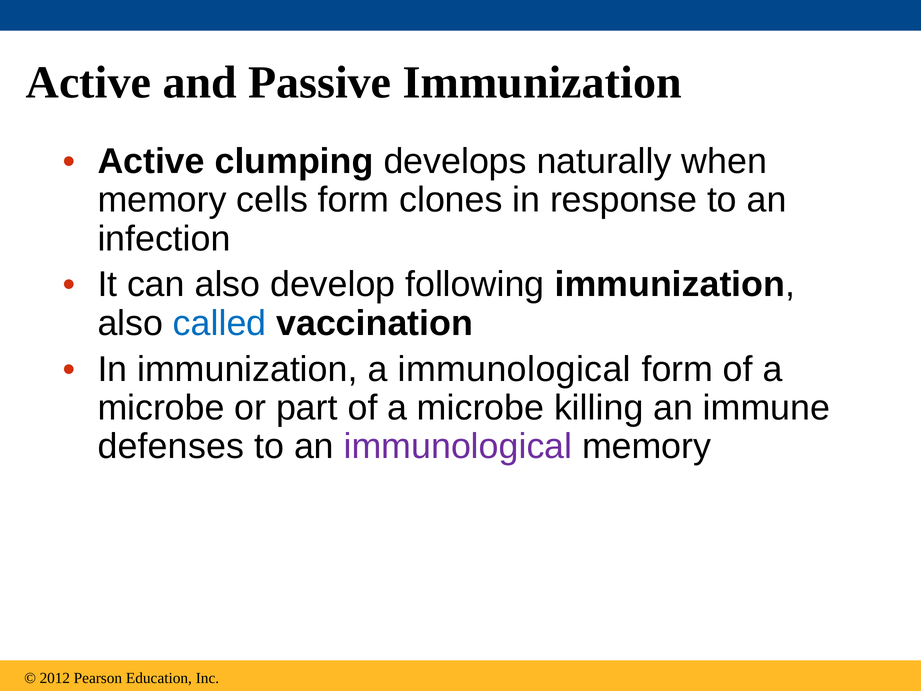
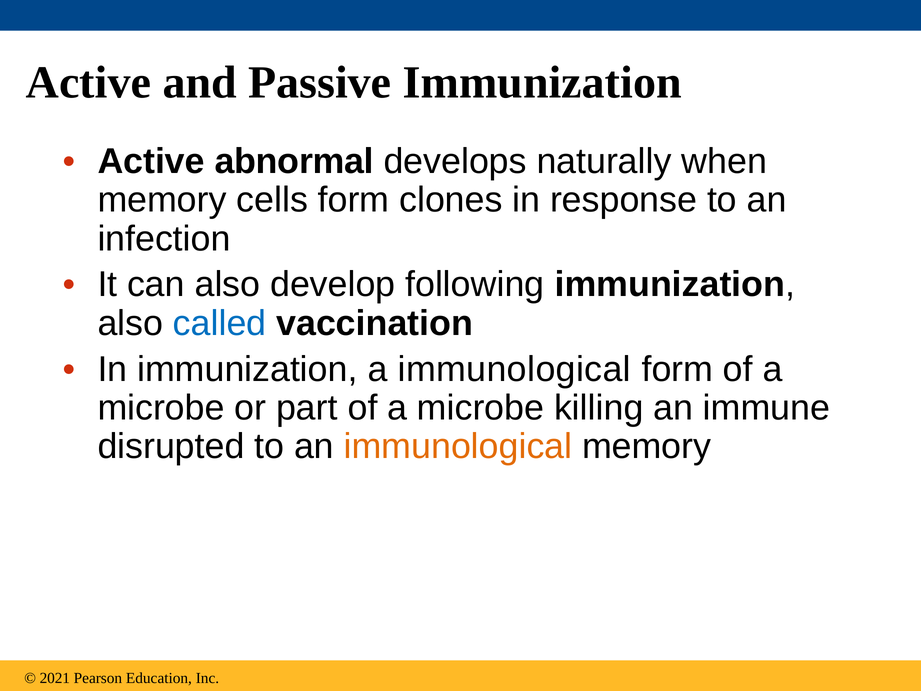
clumping: clumping -> abnormal
defenses: defenses -> disrupted
immunological at (458, 446) colour: purple -> orange
2012: 2012 -> 2021
